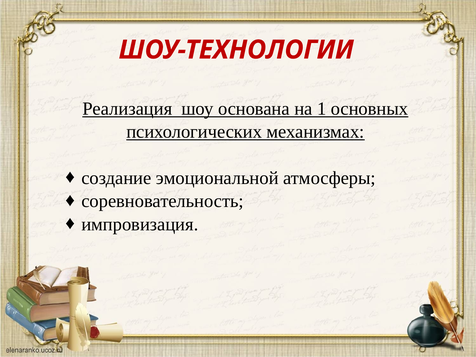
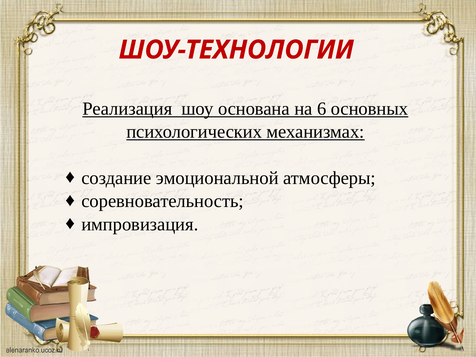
1: 1 -> 6
